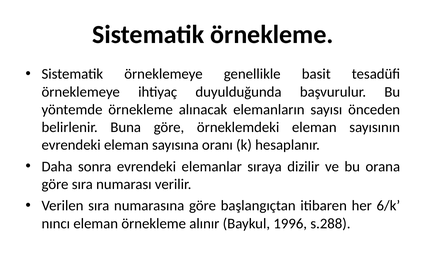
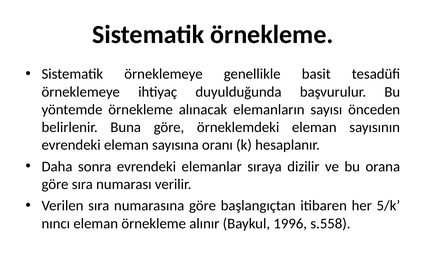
6/k: 6/k -> 5/k
s.288: s.288 -> s.558
